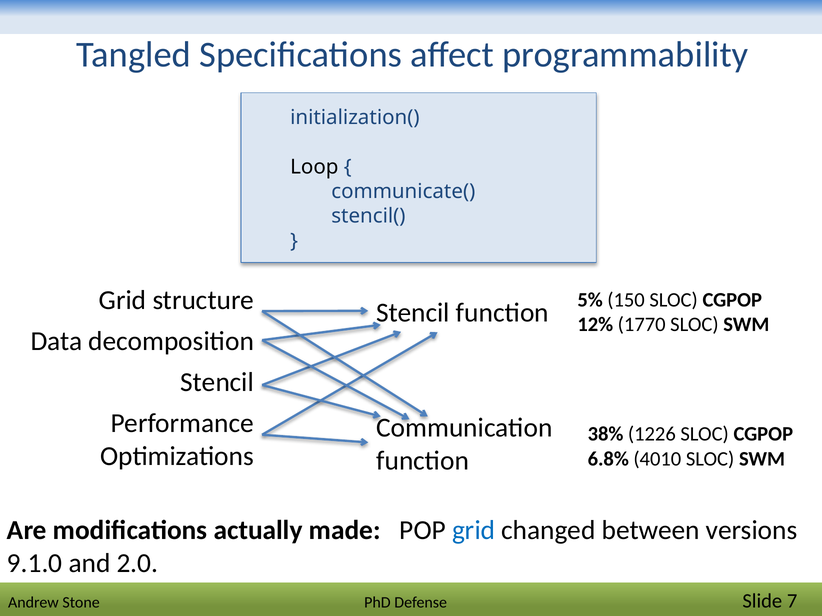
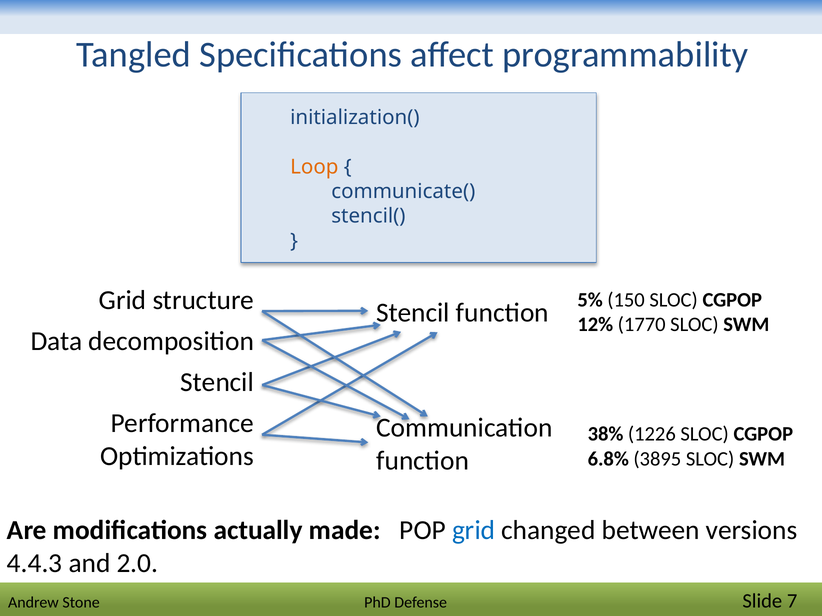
Loop colour: black -> orange
4010: 4010 -> 3895
9.1.0: 9.1.0 -> 4.4.3
